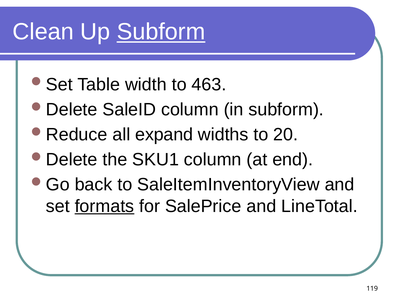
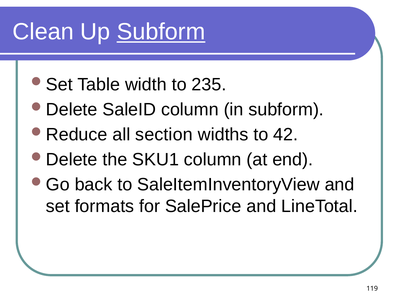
463: 463 -> 235
expand: expand -> section
20: 20 -> 42
formats underline: present -> none
